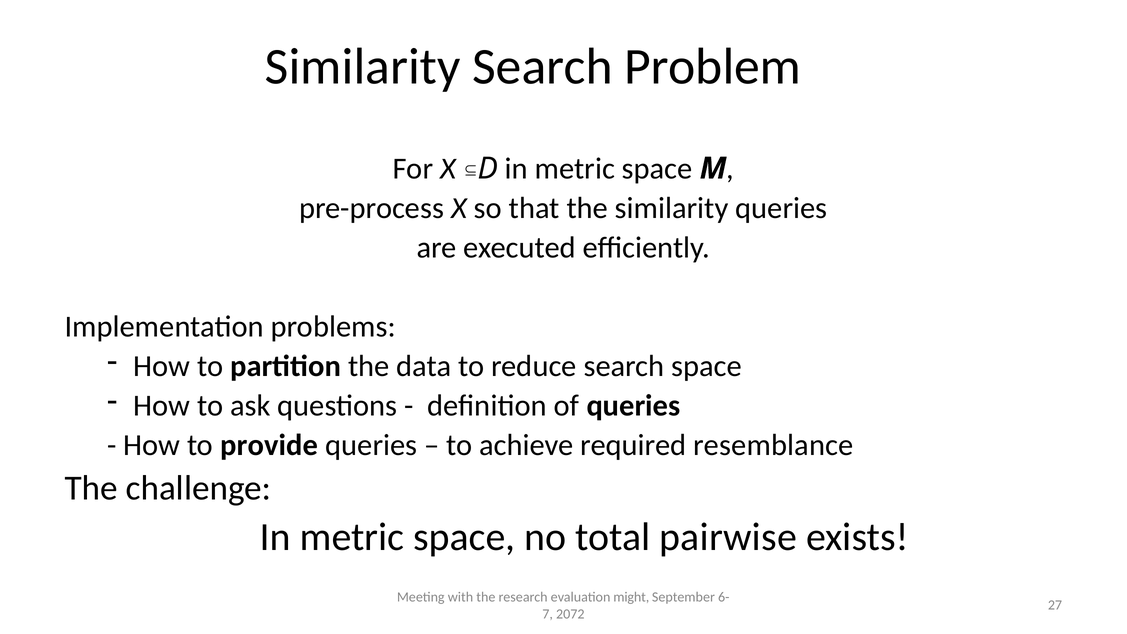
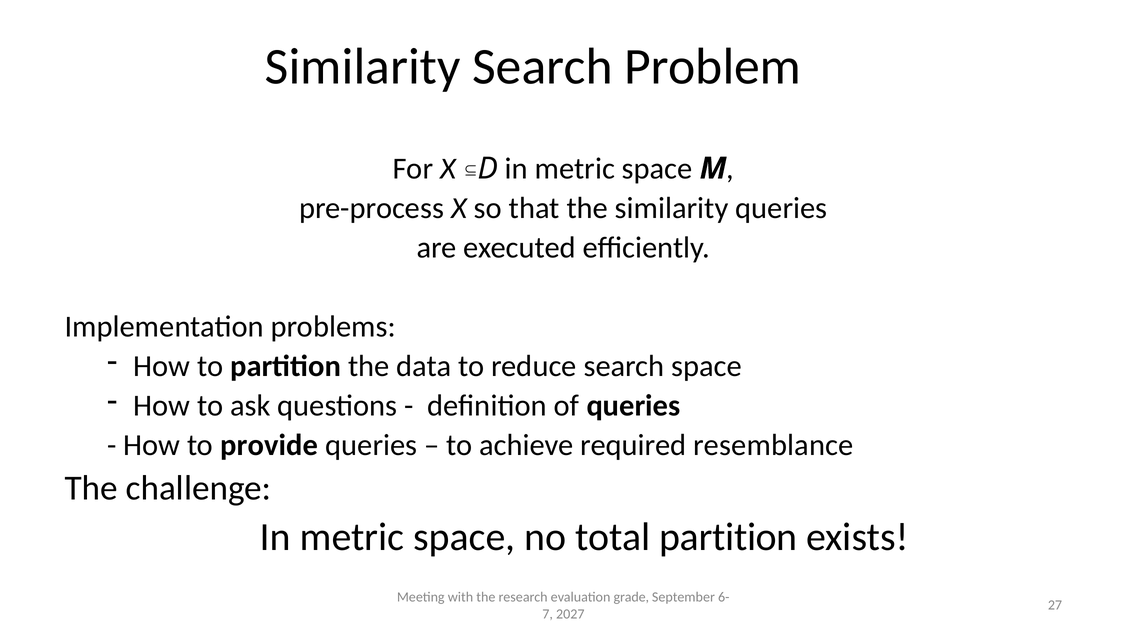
total pairwise: pairwise -> partition
might: might -> grade
2072: 2072 -> 2027
